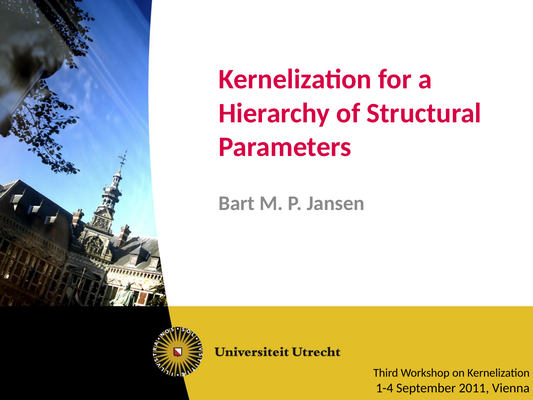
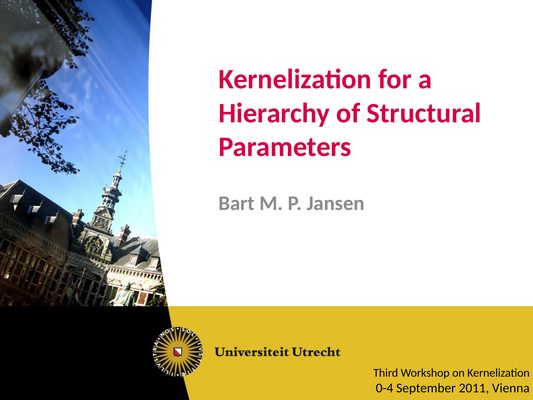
1-4: 1-4 -> 0-4
